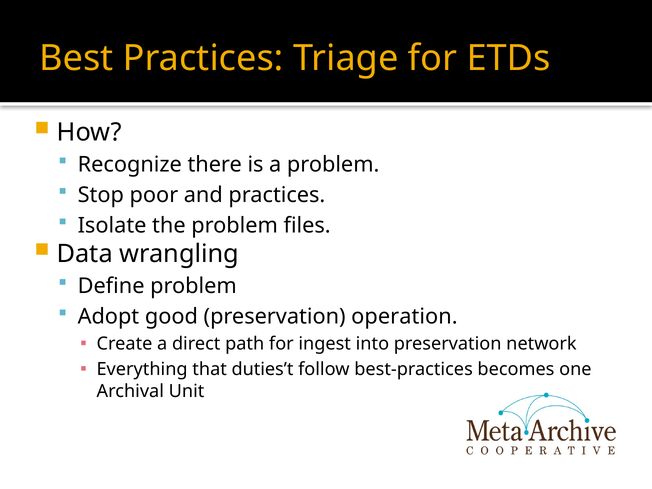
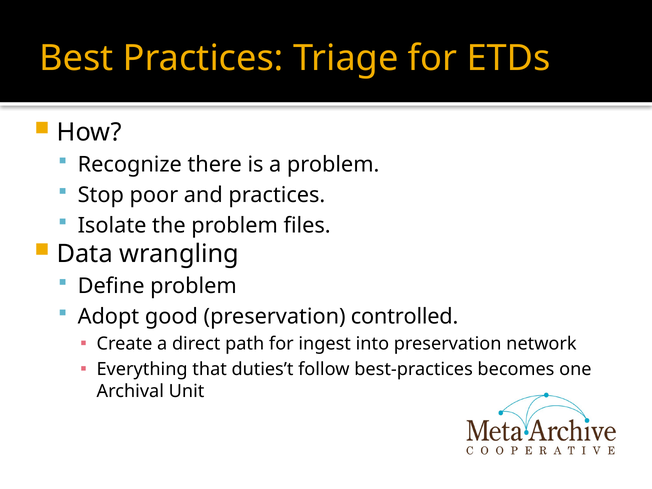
operation: operation -> controlled
